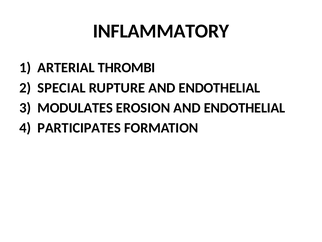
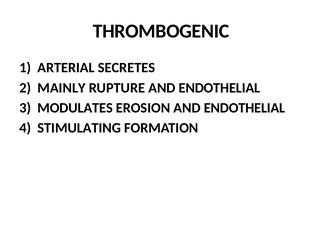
INFLAMMATORY: INFLAMMATORY -> THROMBOGENIC
THROMBI: THROMBI -> SECRETES
SPECIAL: SPECIAL -> MAINLY
PARTICIPATES: PARTICIPATES -> STIMULATING
